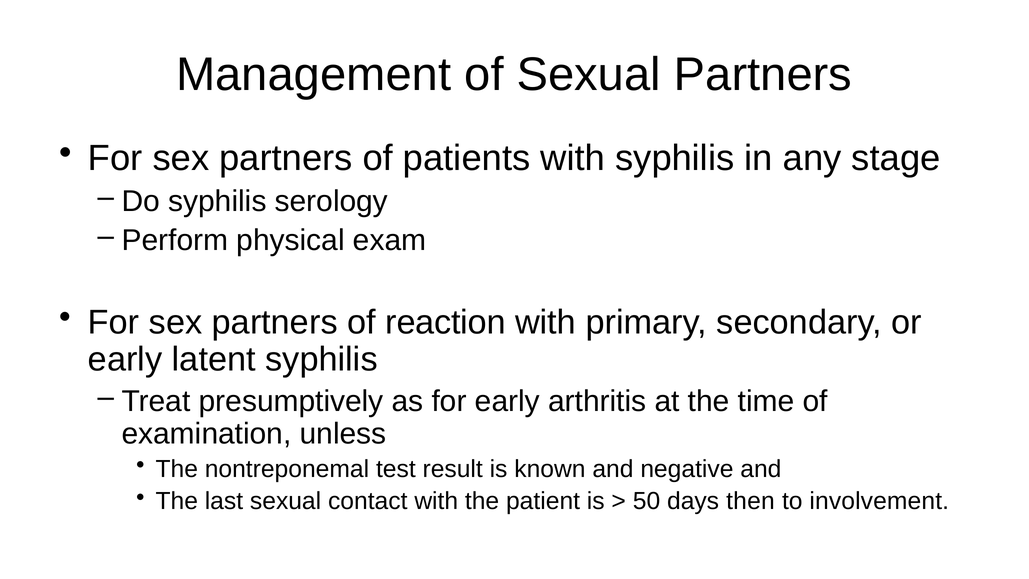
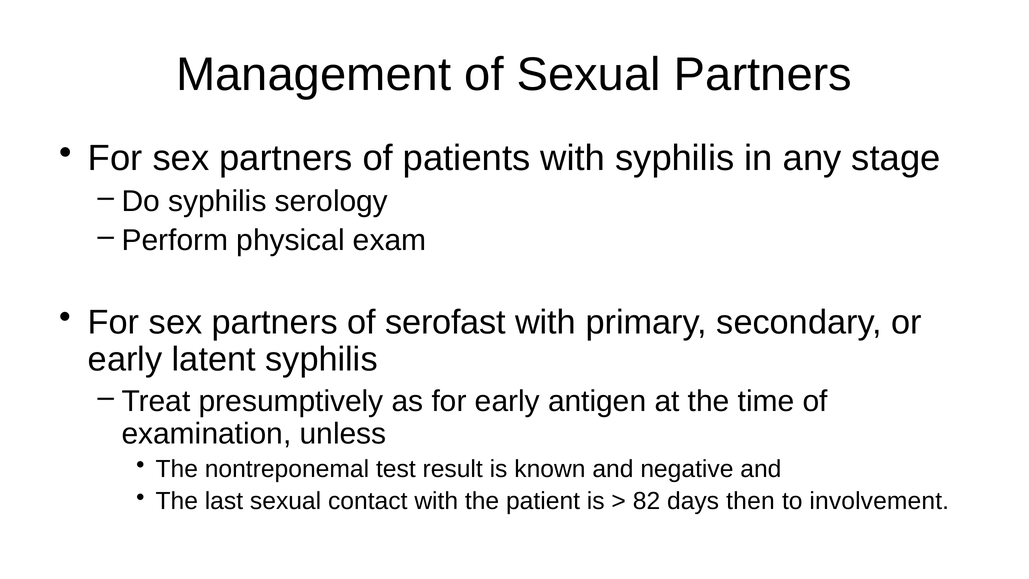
reaction: reaction -> serofast
arthritis: arthritis -> antigen
50: 50 -> 82
